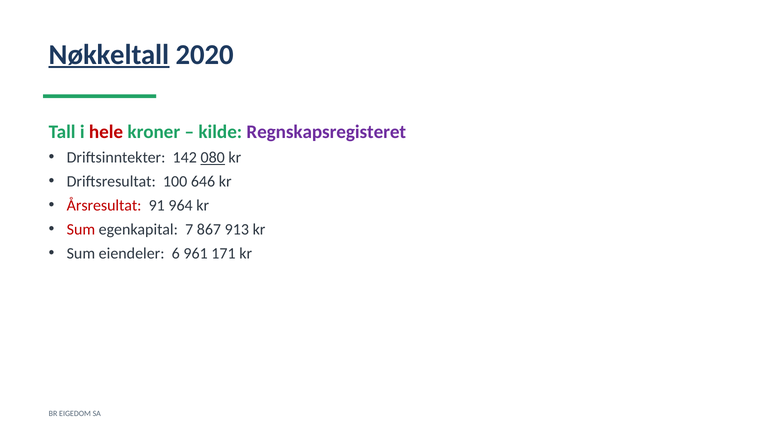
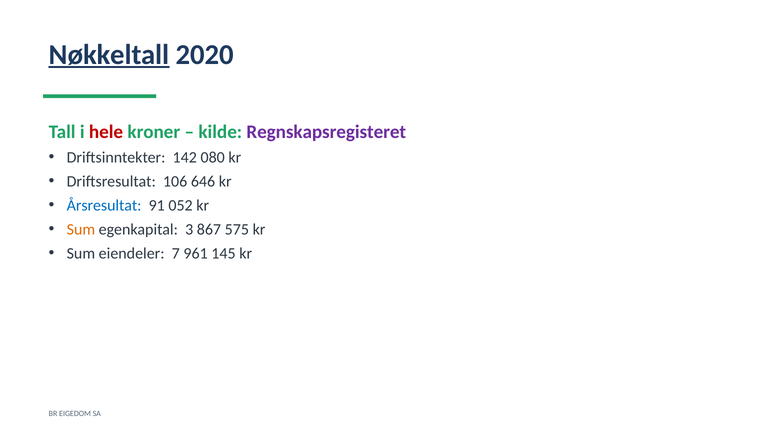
080 underline: present -> none
100: 100 -> 106
Årsresultat colour: red -> blue
964: 964 -> 052
Sum at (81, 229) colour: red -> orange
7: 7 -> 3
913: 913 -> 575
6: 6 -> 7
171: 171 -> 145
